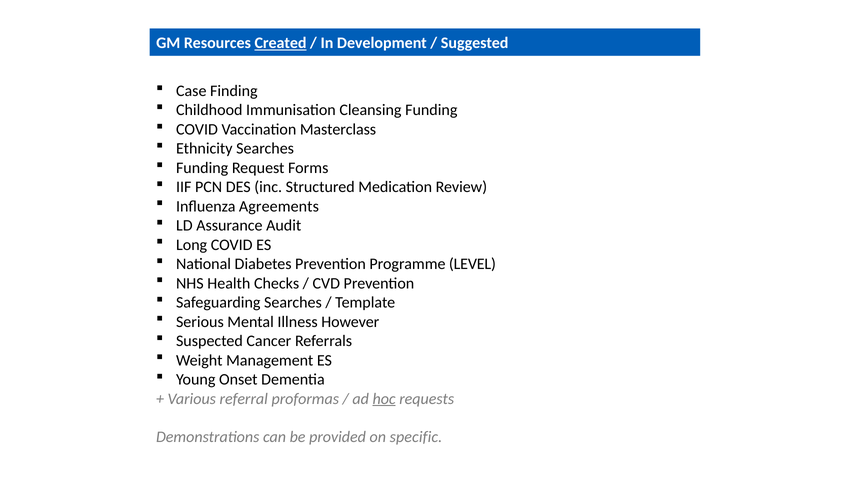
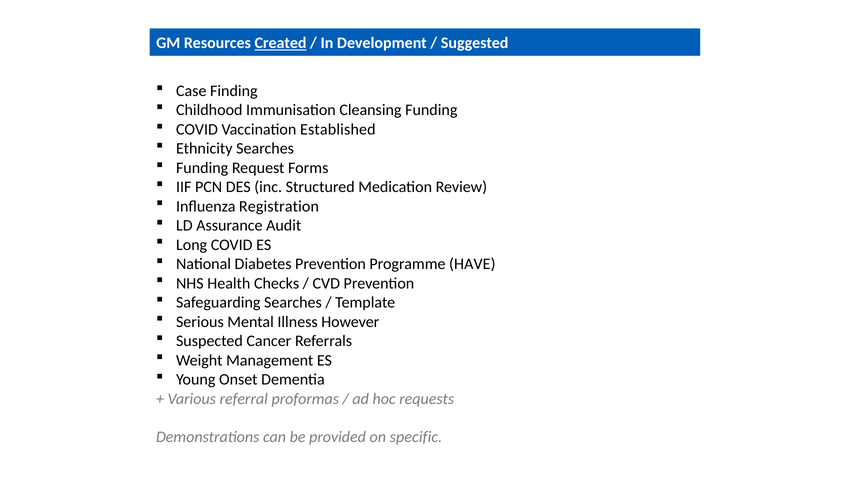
Masterclass: Masterclass -> Established
Agreements: Agreements -> Registration
LEVEL: LEVEL -> HAVE
hoc underline: present -> none
